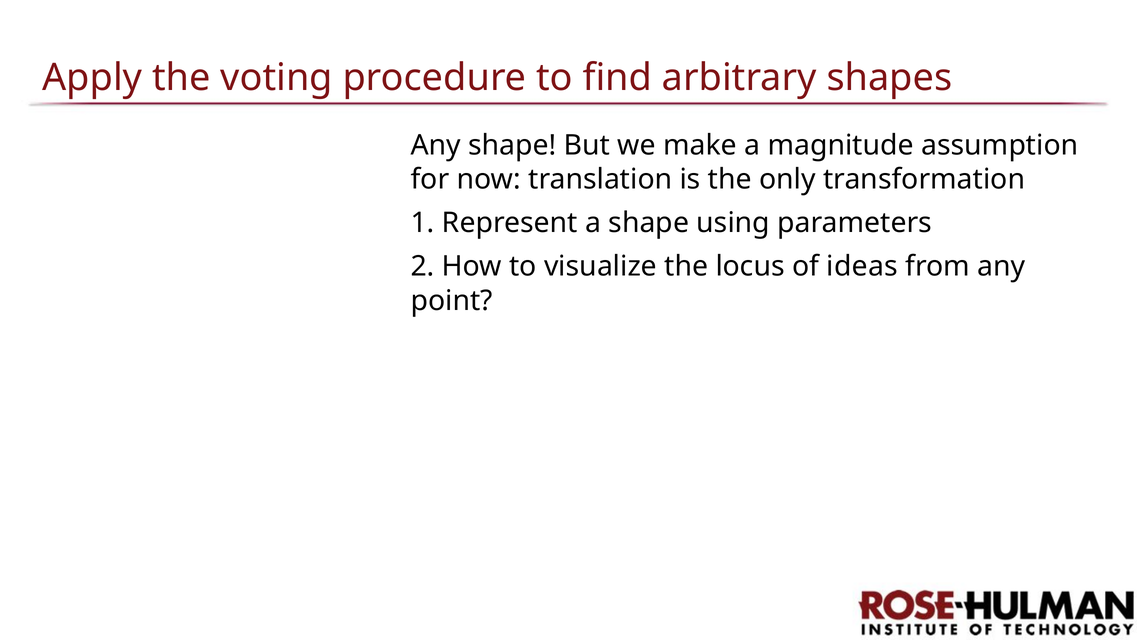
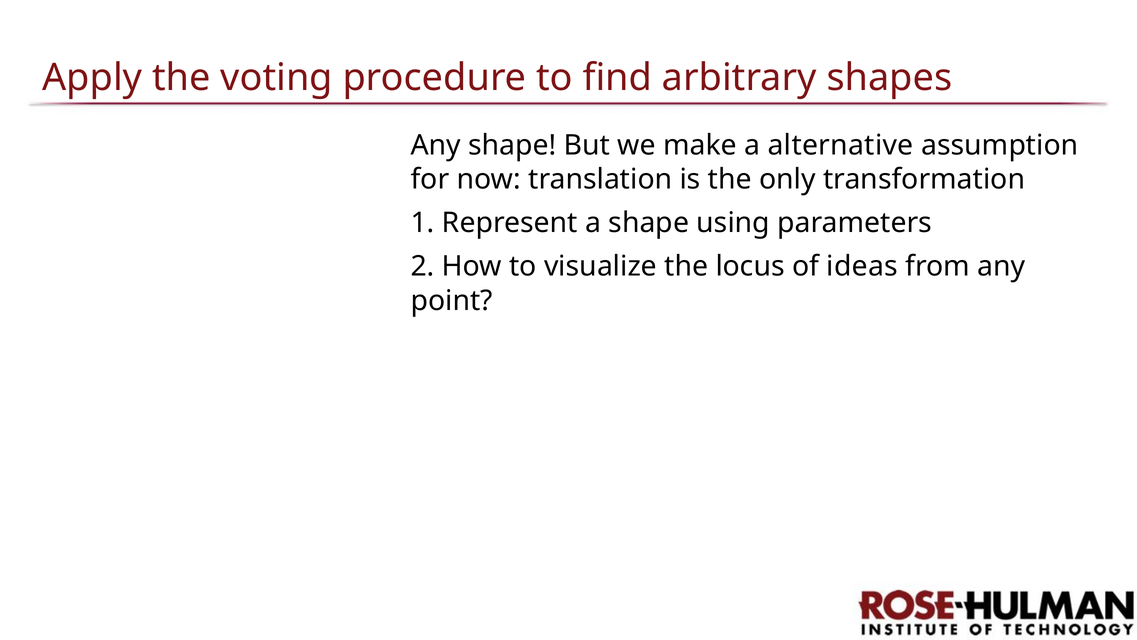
magnitude: magnitude -> alternative
